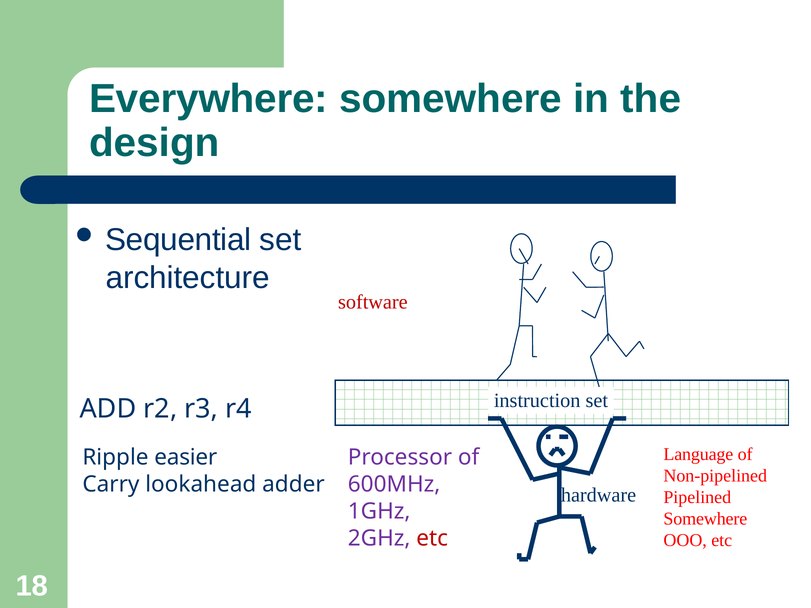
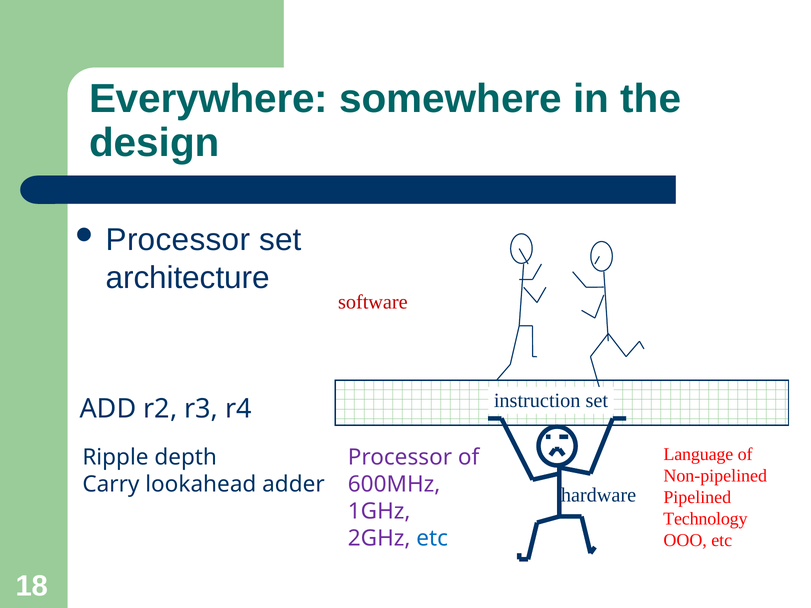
Sequential at (178, 240): Sequential -> Processor
easier: easier -> depth
Somewhere at (705, 519): Somewhere -> Technology
etc at (432, 538) colour: red -> blue
